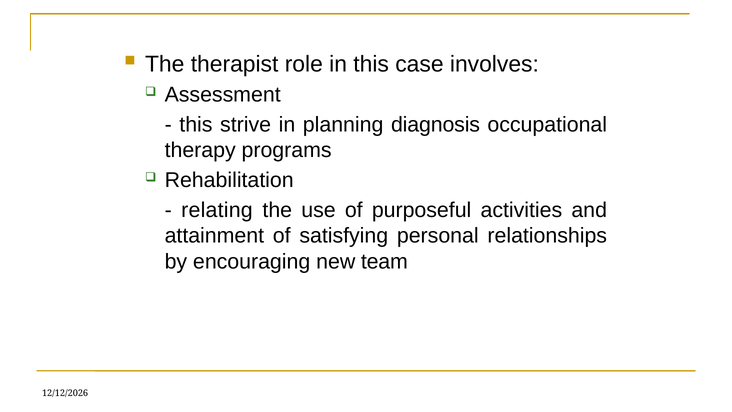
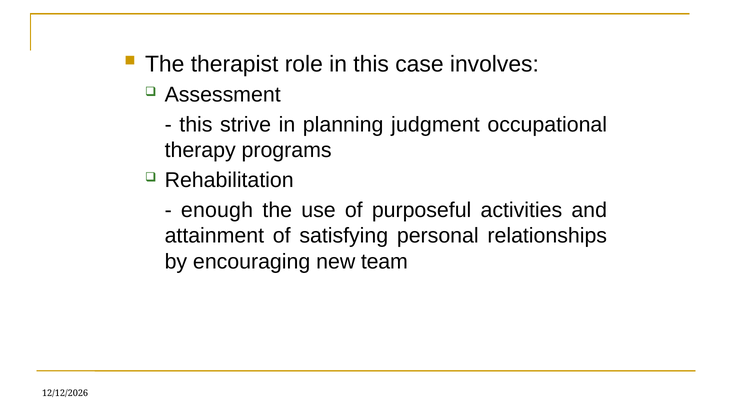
diagnosis: diagnosis -> judgment
relating: relating -> enough
